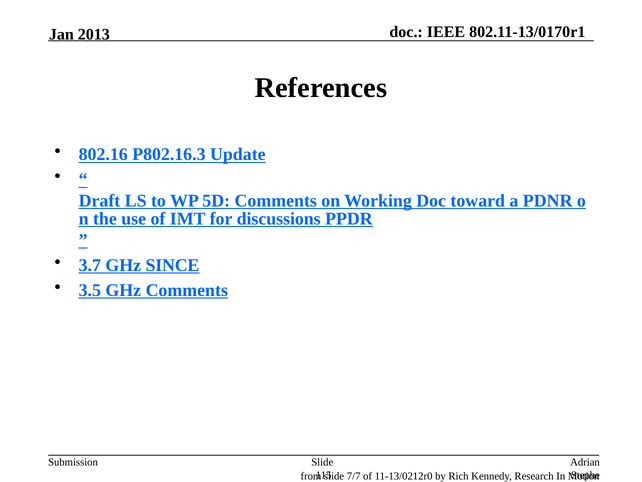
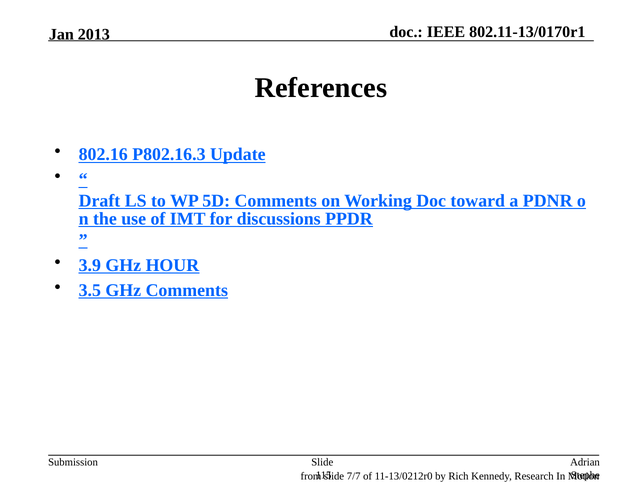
3.7: 3.7 -> 3.9
SINCE: SINCE -> HOUR
